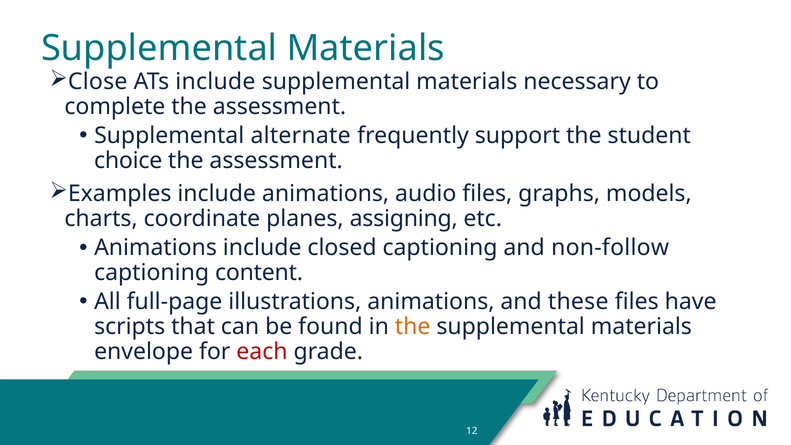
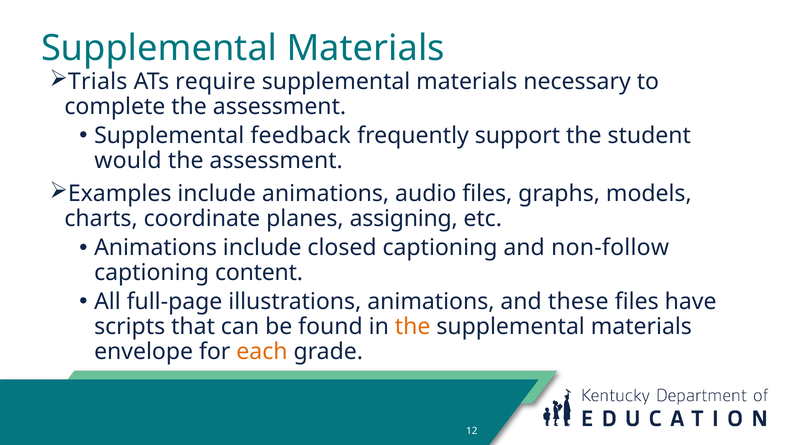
Close: Close -> Trials
ATs include: include -> require
alternate: alternate -> feedback
choice: choice -> would
each colour: red -> orange
